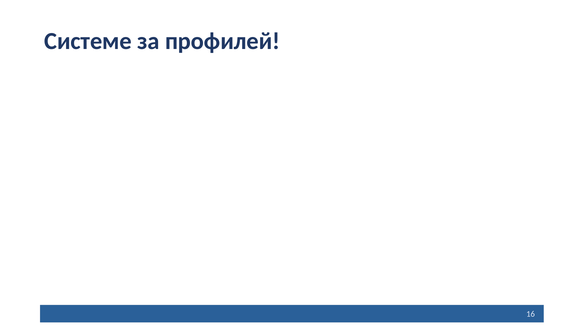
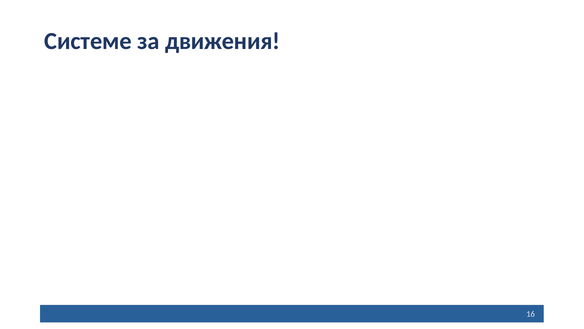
профилей: профилей -> движения
